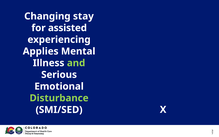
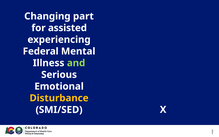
stay: stay -> part
Applies: Applies -> Federal
Disturbance colour: light green -> yellow
